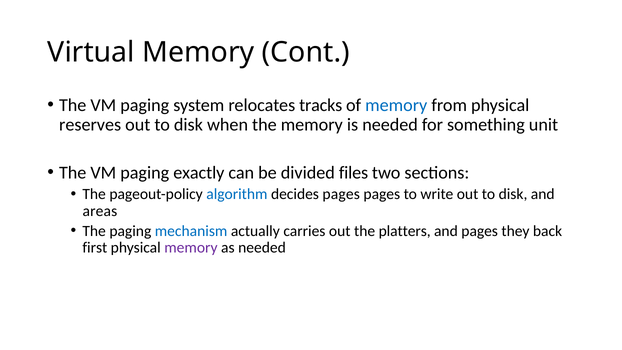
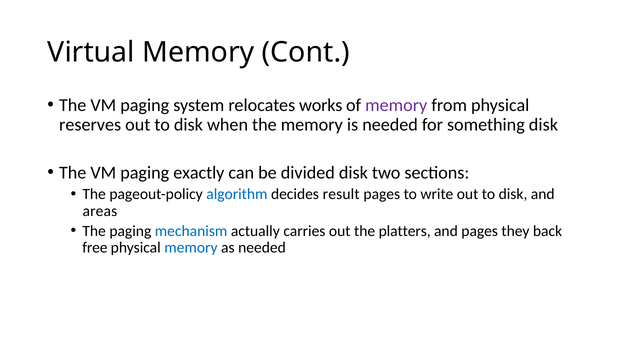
tracks: tracks -> works
memory at (396, 105) colour: blue -> purple
something unit: unit -> disk
divided files: files -> disk
decides pages: pages -> result
first: first -> free
memory at (191, 248) colour: purple -> blue
